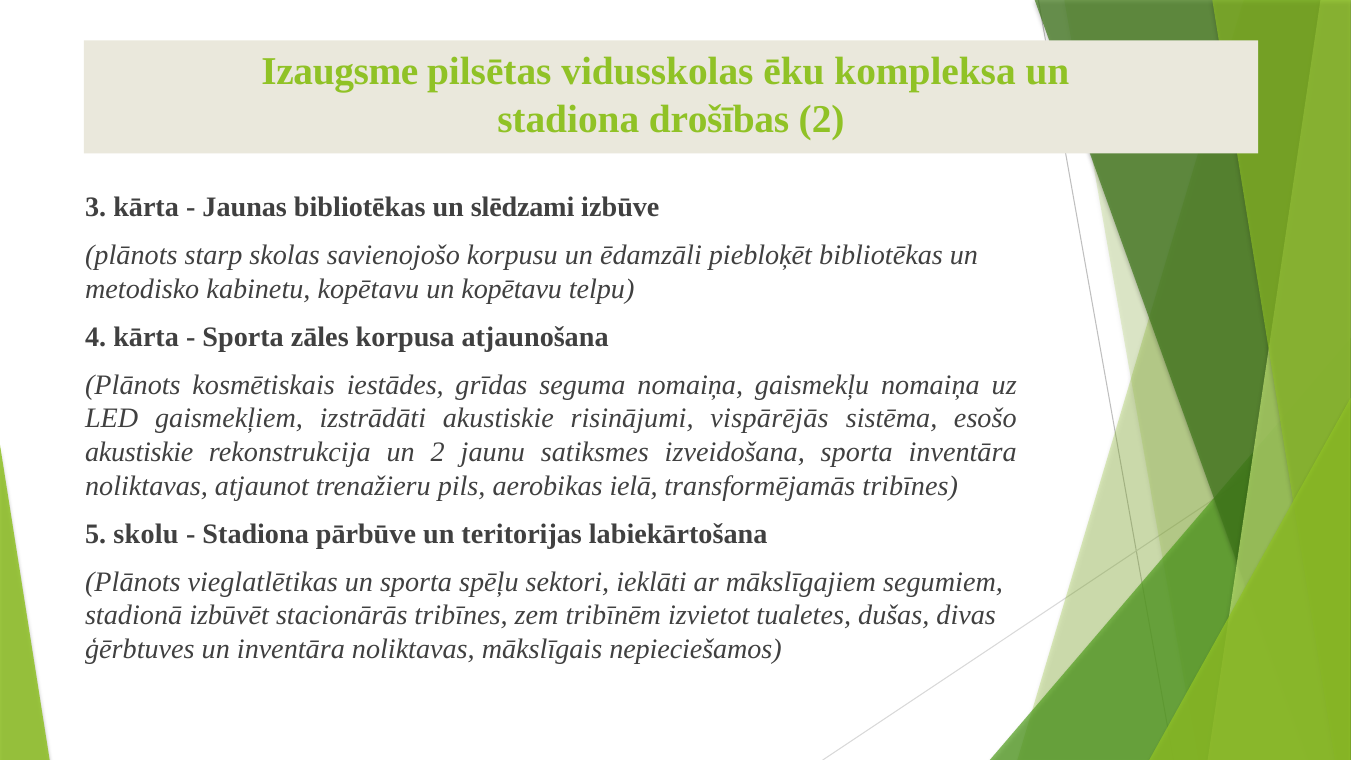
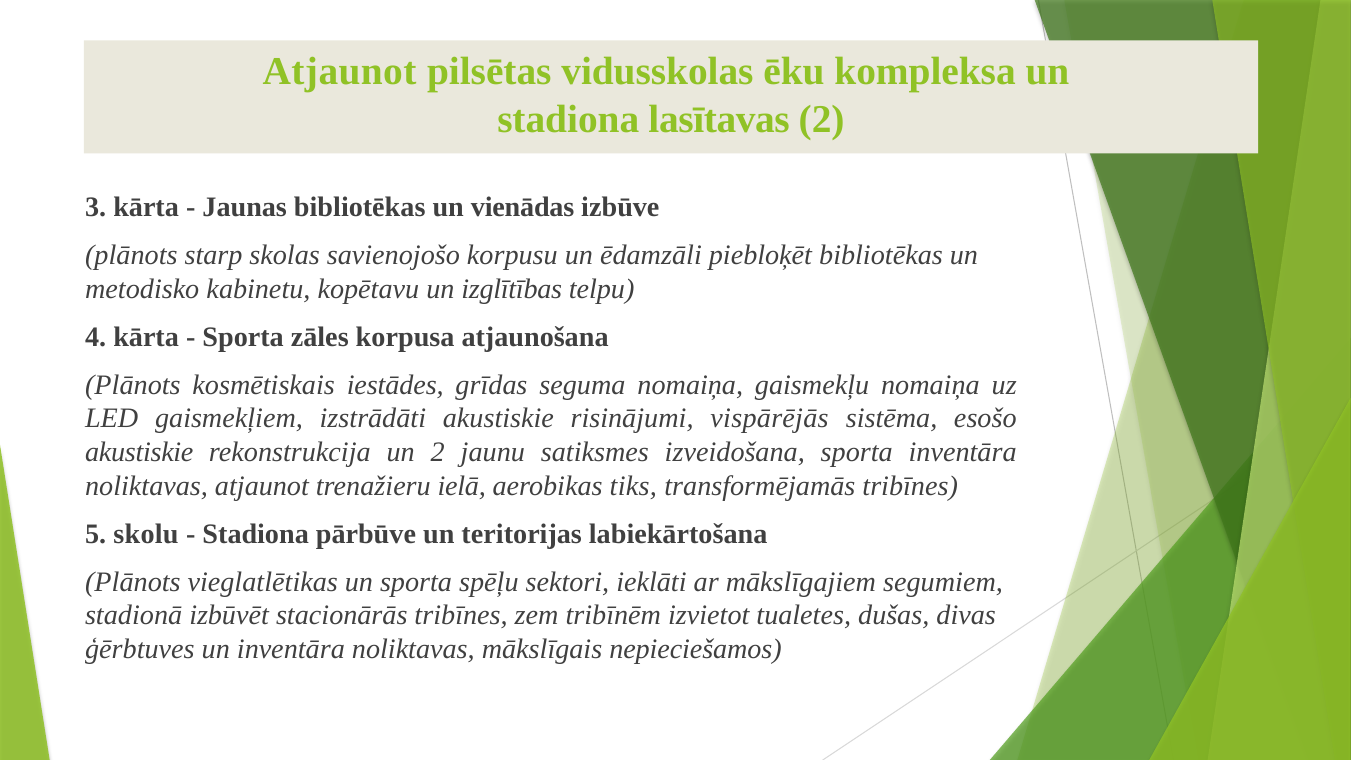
Izaugsme at (340, 72): Izaugsme -> Atjaunot
drošības: drošības -> lasītavas
slēdzami: slēdzami -> vienādas
un kopētavu: kopētavu -> izglītības
pils: pils -> ielā
ielā: ielā -> tiks
